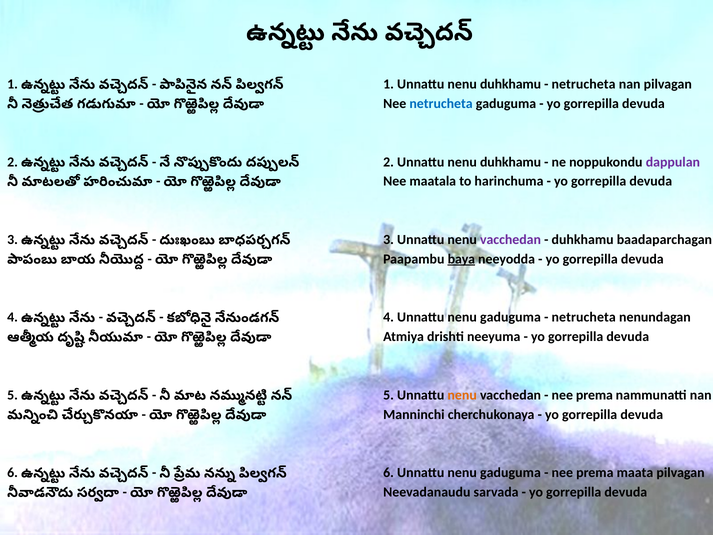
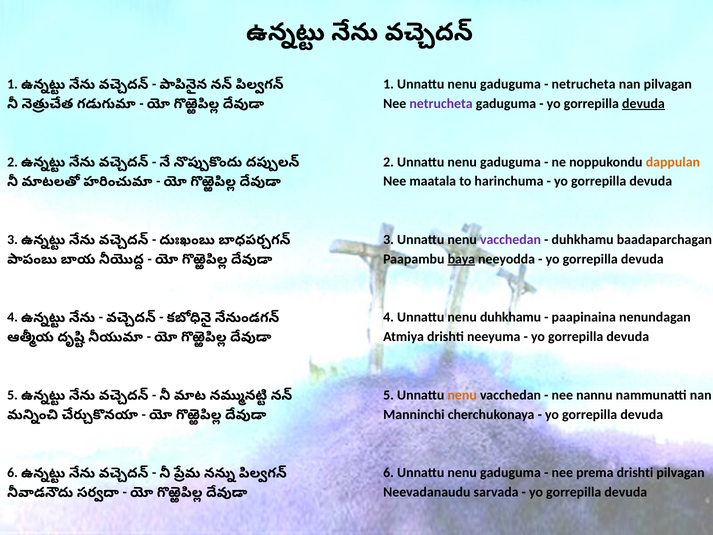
1 Unnattu nenu duhkhamu: duhkhamu -> gaduguma
netrucheta at (441, 104) colour: blue -> purple
devuda at (643, 104) underline: none -> present
2 Unnattu nenu duhkhamu: duhkhamu -> gaduguma
dappulan colour: purple -> orange
4 Unnattu nenu gaduguma: gaduguma -> duhkhamu
netrucheta at (584, 317): netrucheta -> paapinaina
prema at (594, 395): prema -> nannu
prema maata: maata -> drishti
